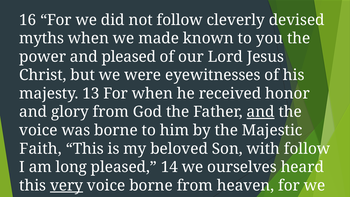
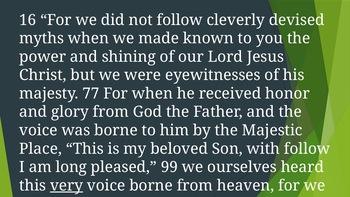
and pleased: pleased -> shining
13: 13 -> 77
and at (261, 112) underline: present -> none
Faith: Faith -> Place
14: 14 -> 99
